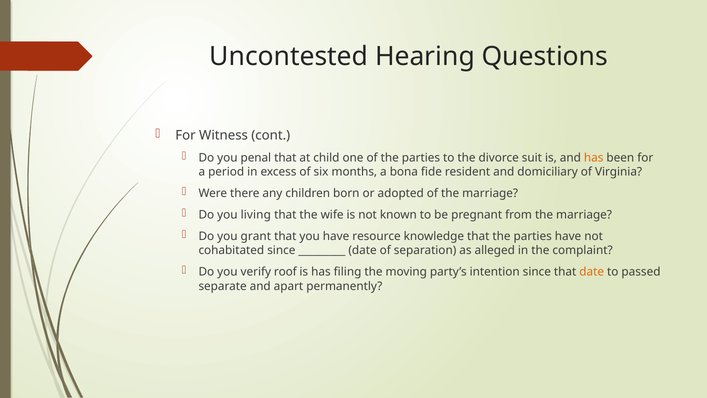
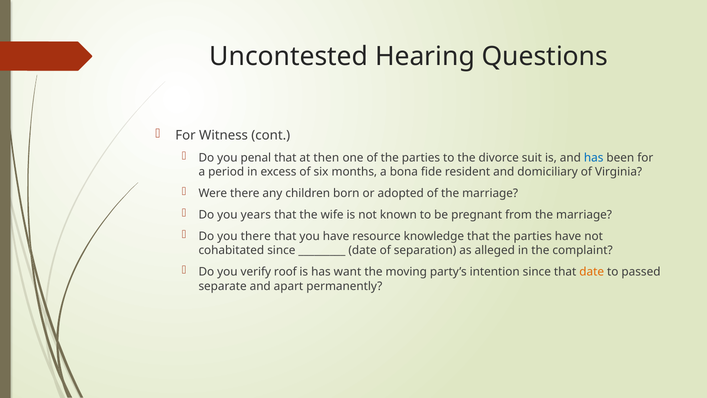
child: child -> then
has at (594, 158) colour: orange -> blue
living: living -> years
you grant: grant -> there
filing: filing -> want
